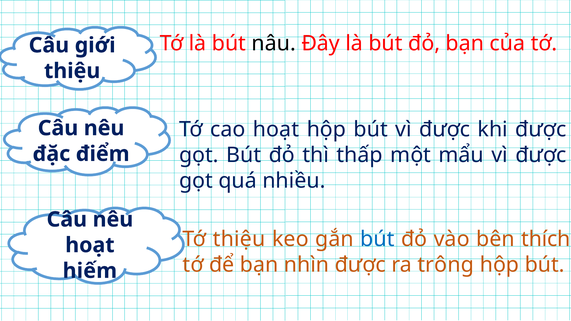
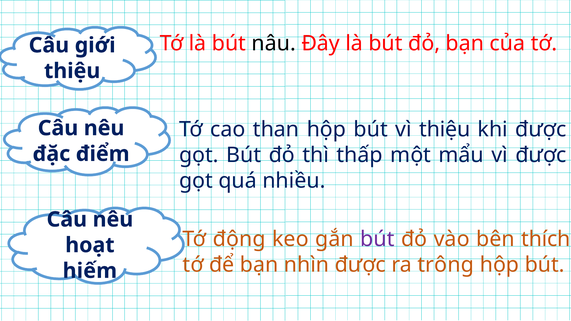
cao hoạt: hoạt -> than
bút vì được: được -> thiệu
Tớ thiệu: thiệu -> động
bút at (377, 239) colour: blue -> purple
